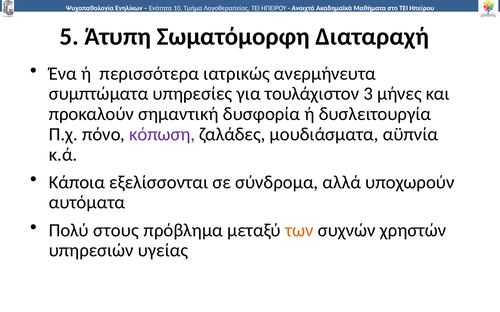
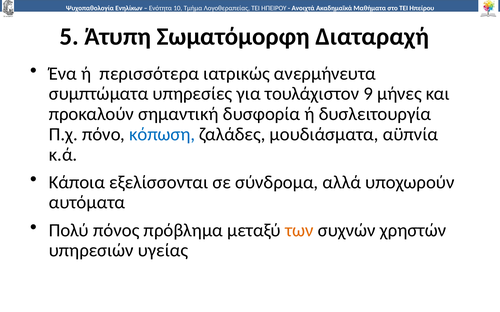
3: 3 -> 9
κόπωση colour: purple -> blue
στους: στους -> πόνος
